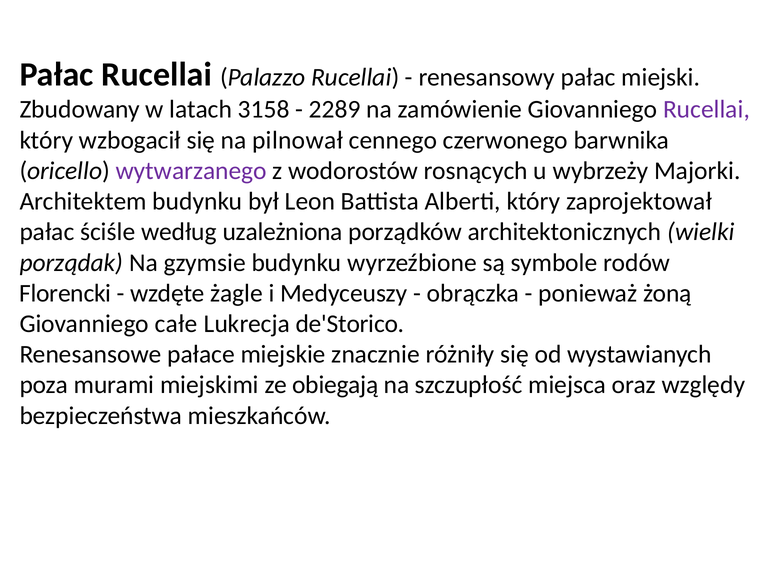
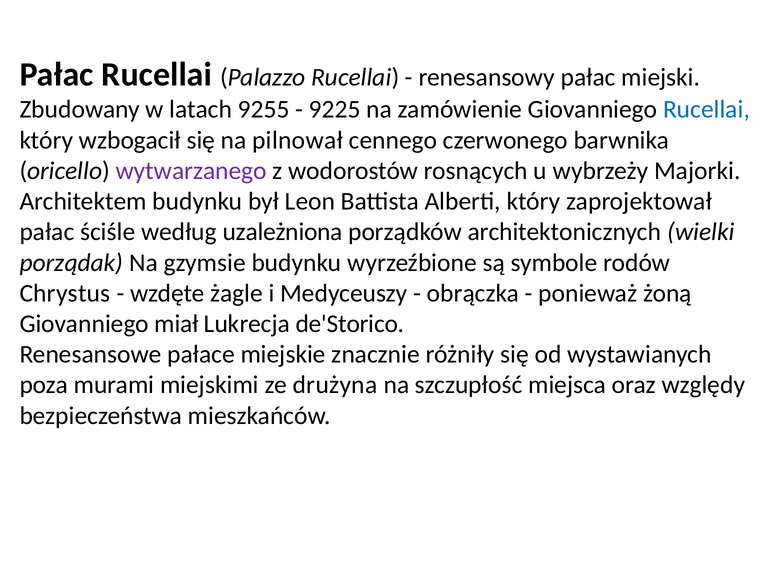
3158: 3158 -> 9255
2289: 2289 -> 9225
Rucellai at (706, 110) colour: purple -> blue
Florencki: Florencki -> Chrystus
całe: całe -> miał
obiegają: obiegają -> drużyna
